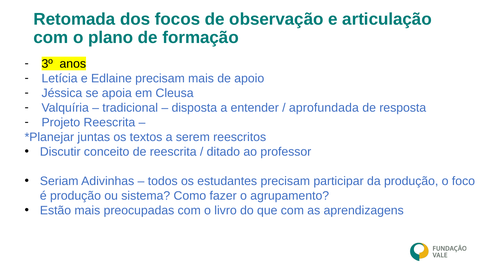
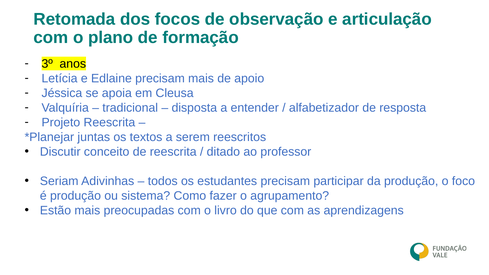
aprofundada: aprofundada -> alfabetizador
